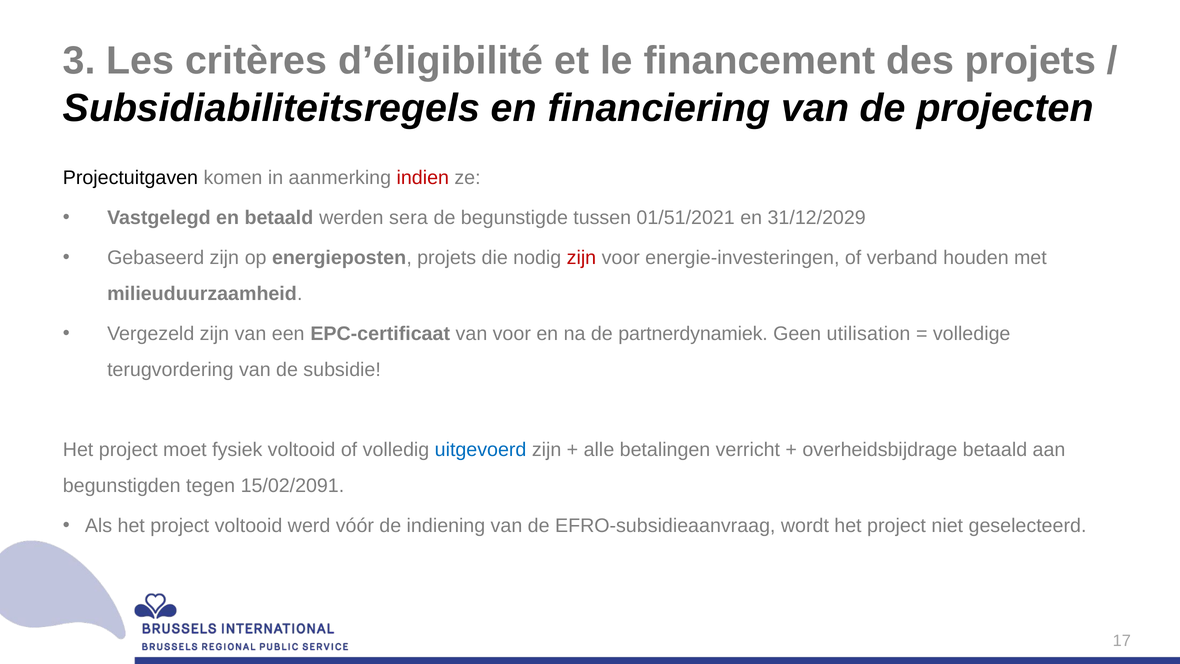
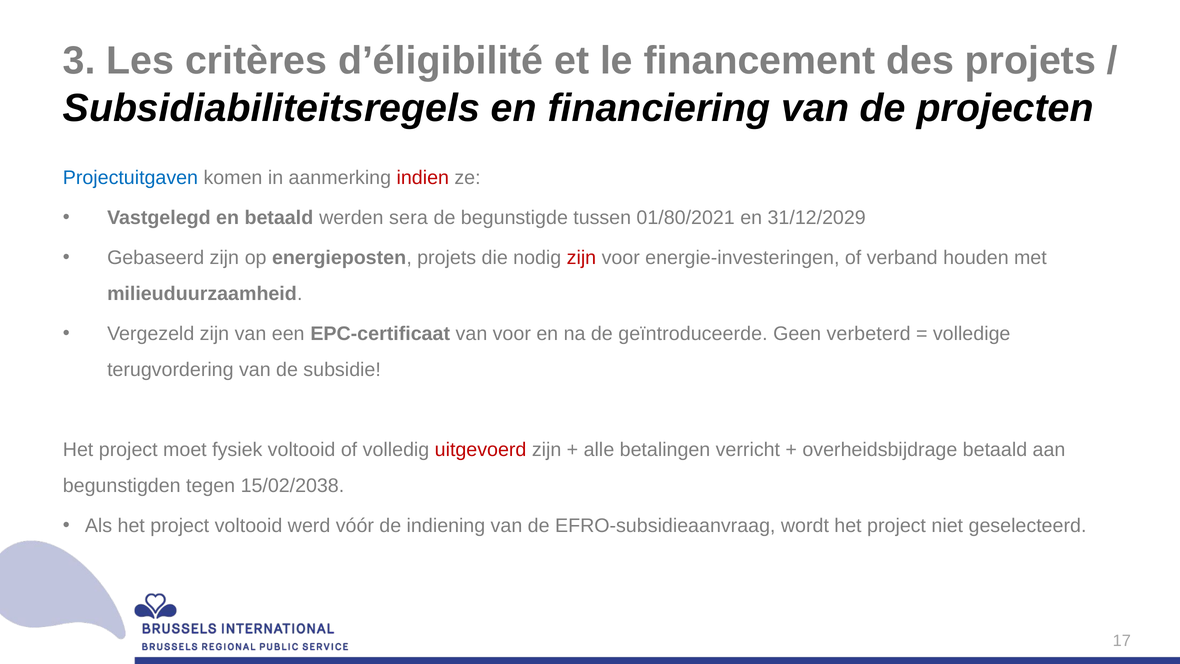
Projectuitgaven colour: black -> blue
01/51/2021: 01/51/2021 -> 01/80/2021
partnerdynamiek: partnerdynamiek -> geïntroduceerde
utilisation: utilisation -> verbeterd
uitgevoerd colour: blue -> red
15/02/2091: 15/02/2091 -> 15/02/2038
